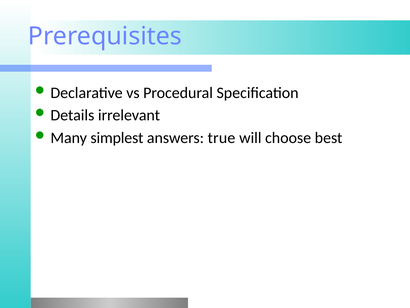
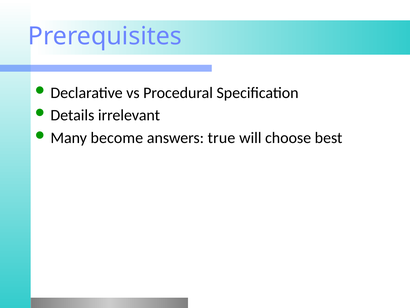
simplest: simplest -> become
